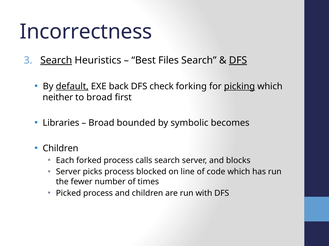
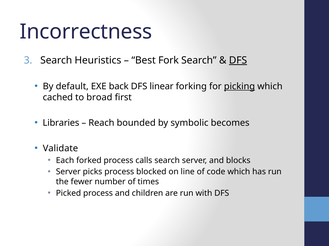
Search at (56, 60) underline: present -> none
Files: Files -> Fork
default underline: present -> none
check: check -> linear
neither: neither -> cached
Broad at (101, 123): Broad -> Reach
Children at (61, 149): Children -> Validate
